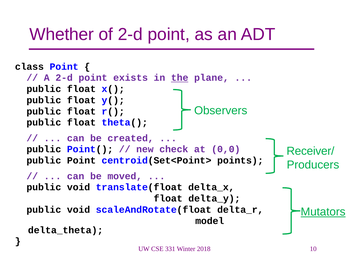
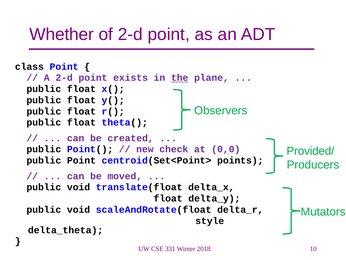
Receiver/: Receiver/ -> Provided/
Mutators underline: present -> none
model: model -> style
